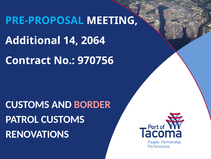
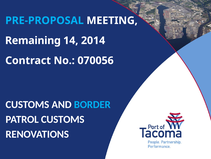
Additional: Additional -> Remaining
2064: 2064 -> 2014
970756: 970756 -> 070056
BORDER colour: pink -> light blue
